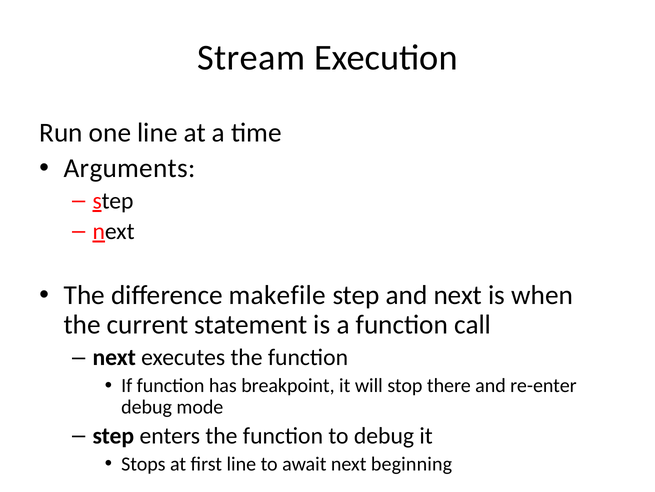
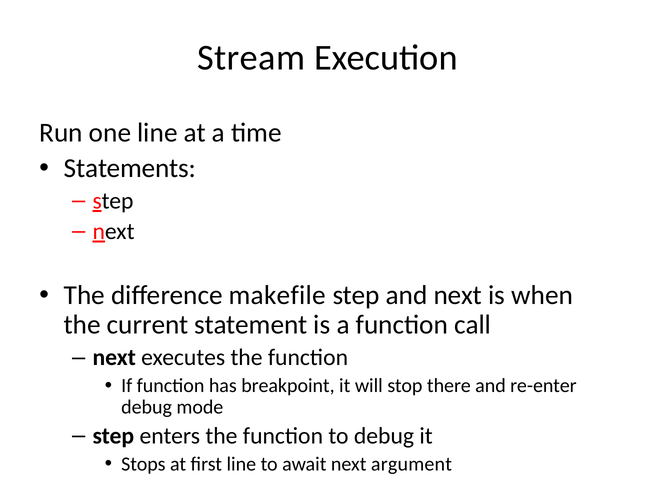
Arguments: Arguments -> Statements
beginning: beginning -> argument
